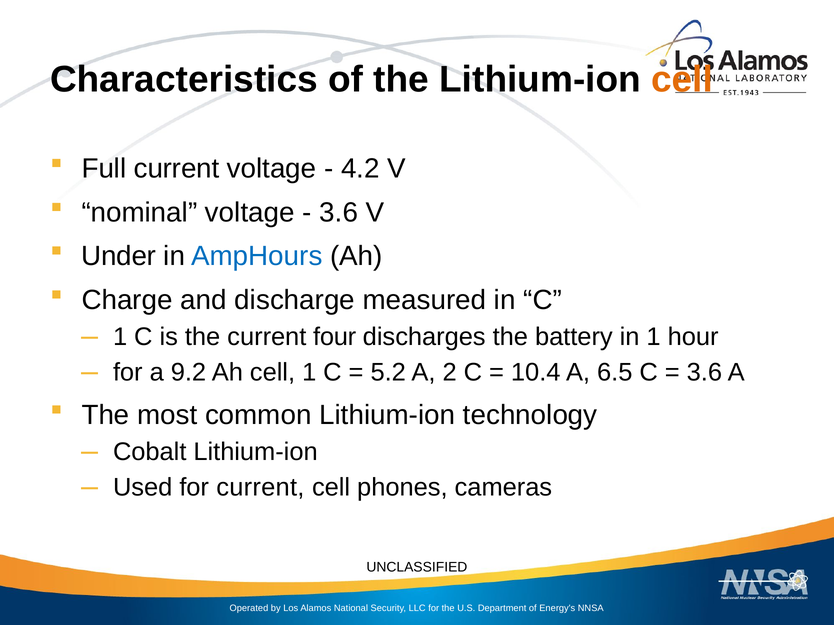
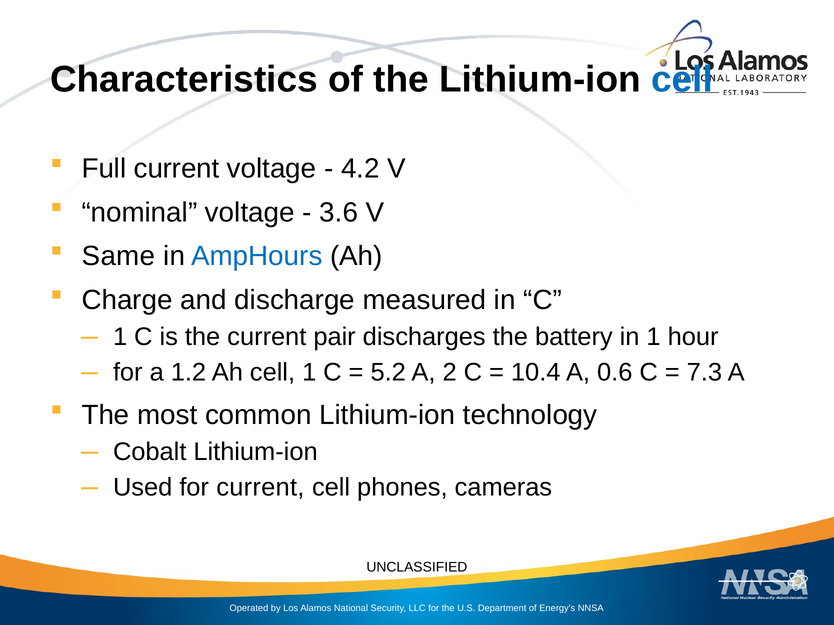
cell at (682, 80) colour: orange -> blue
Under: Under -> Same
four: four -> pair
9.2: 9.2 -> 1.2
6.5: 6.5 -> 0.6
3.6 at (704, 373): 3.6 -> 7.3
